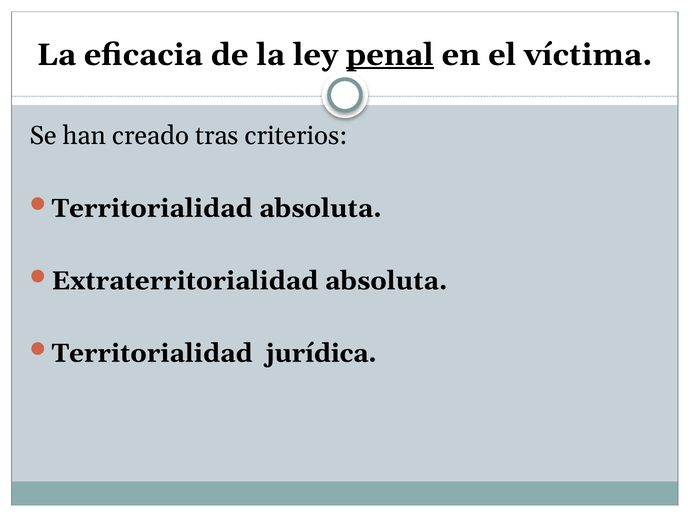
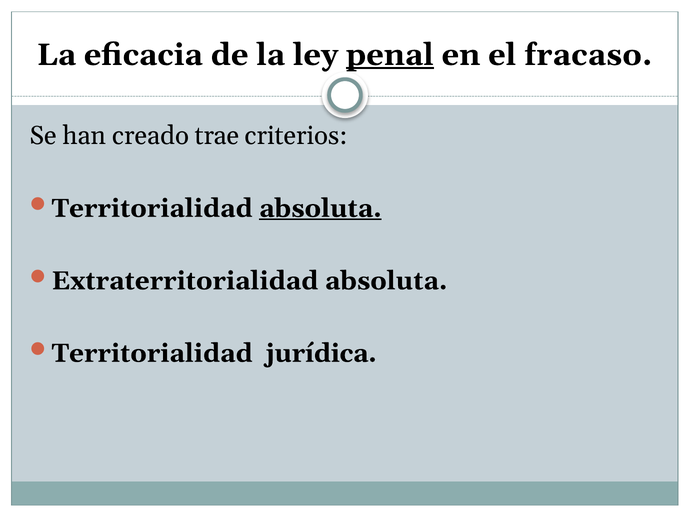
víctima: víctima -> fracaso
tras: tras -> trae
absoluta at (320, 209) underline: none -> present
